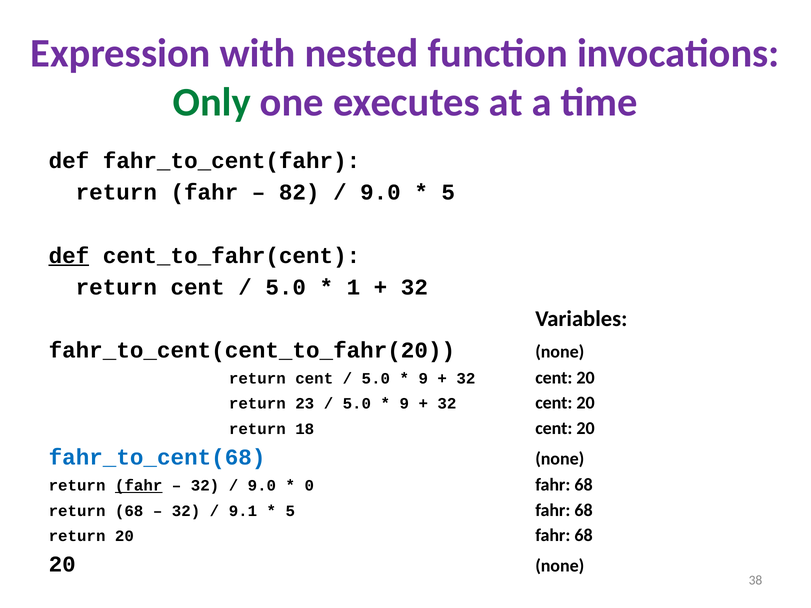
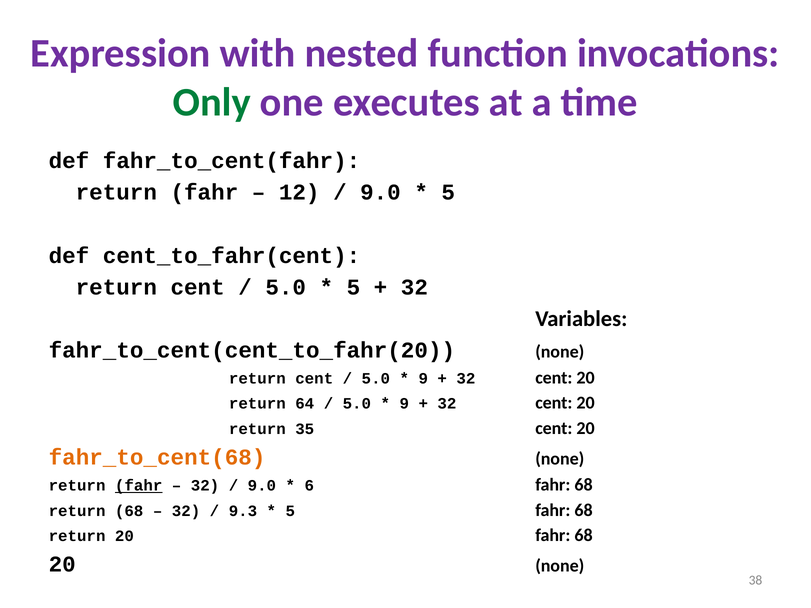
82: 82 -> 12
def at (69, 256) underline: present -> none
1 at (353, 287): 1 -> 5
23: 23 -> 64
18: 18 -> 35
fahr_to_cent(68 colour: blue -> orange
0: 0 -> 6
9.1: 9.1 -> 9.3
